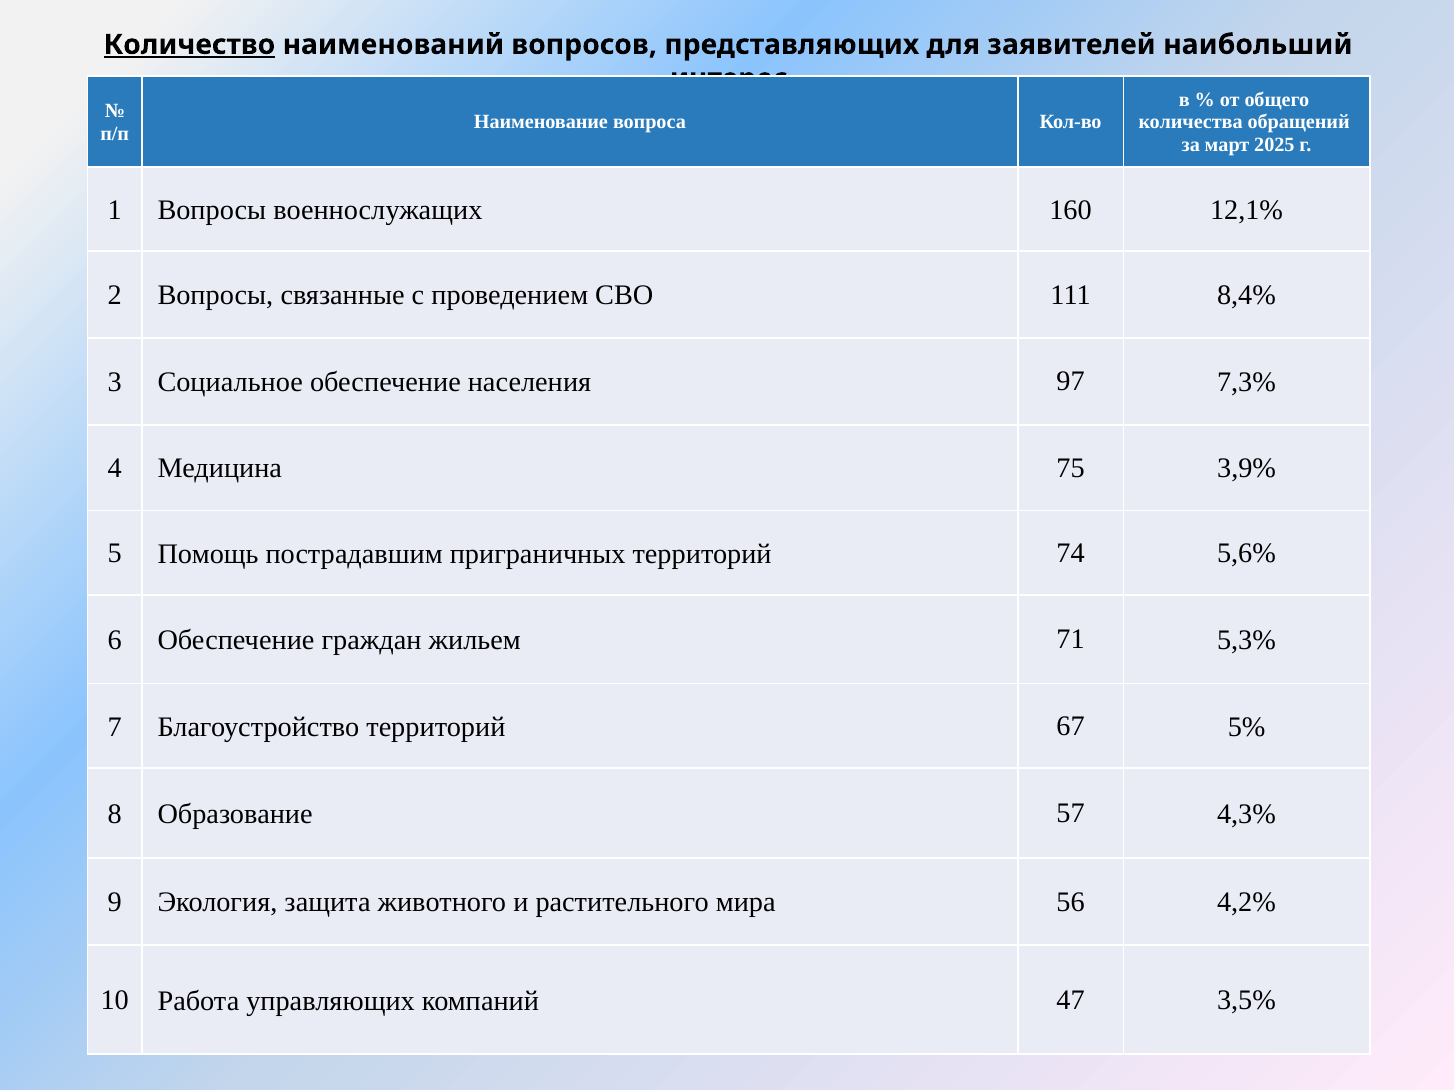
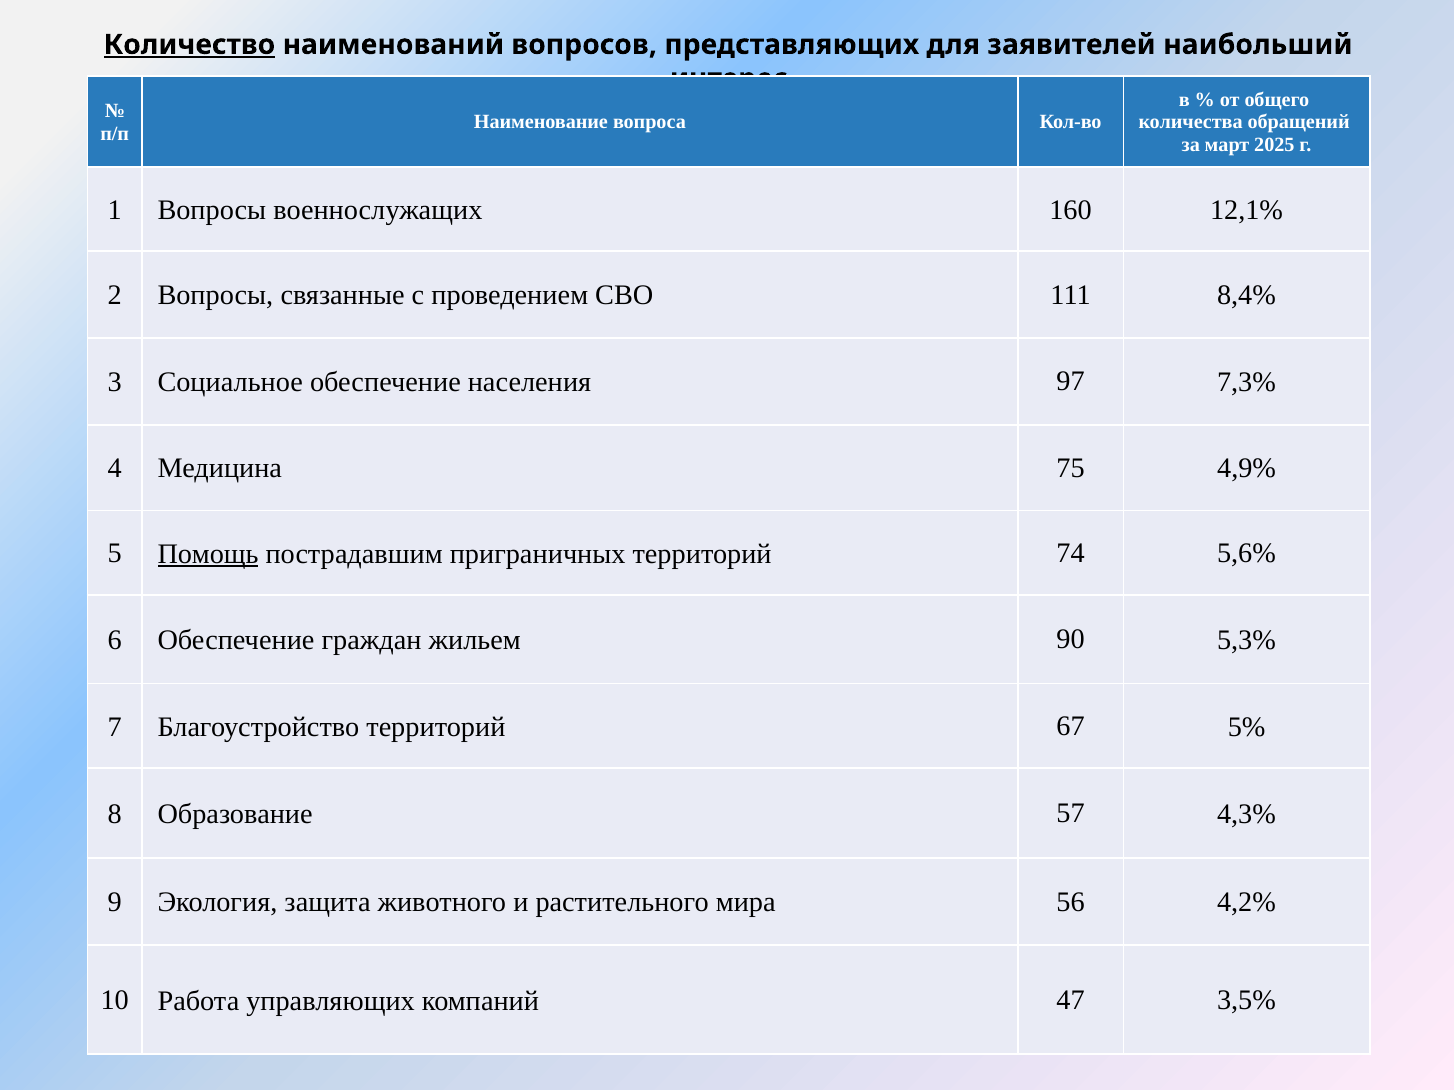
3,9%: 3,9% -> 4,9%
Помощь underline: none -> present
71: 71 -> 90
